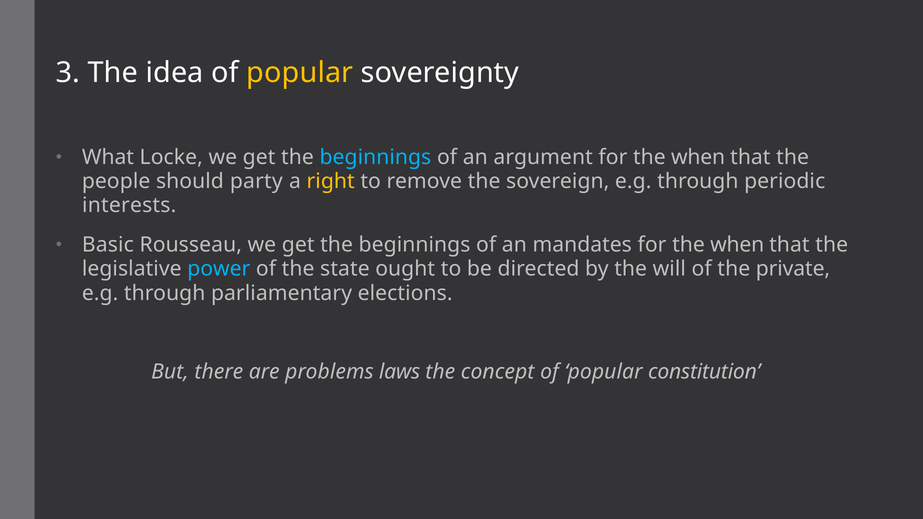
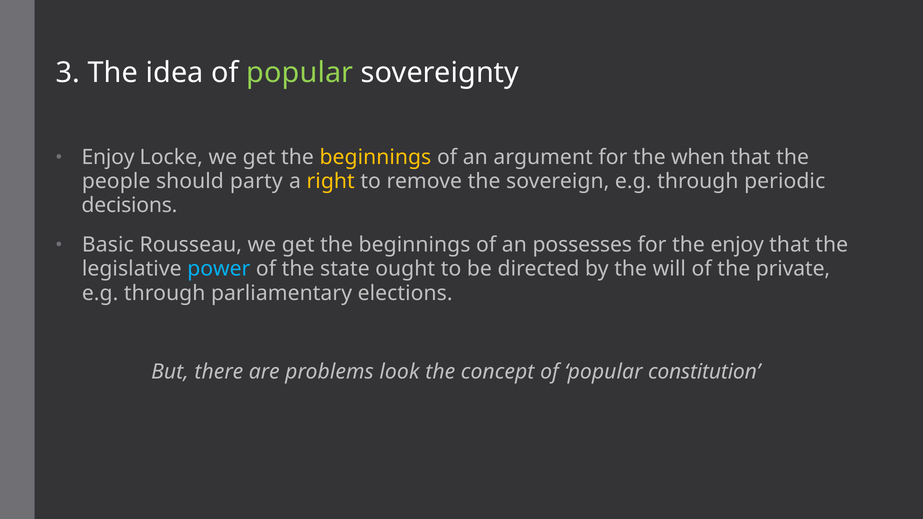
popular at (300, 73) colour: yellow -> light green
What at (108, 157): What -> Enjoy
beginnings at (375, 157) colour: light blue -> yellow
interests: interests -> decisions
mandates: mandates -> possesses
when at (737, 245): when -> enjoy
laws: laws -> look
